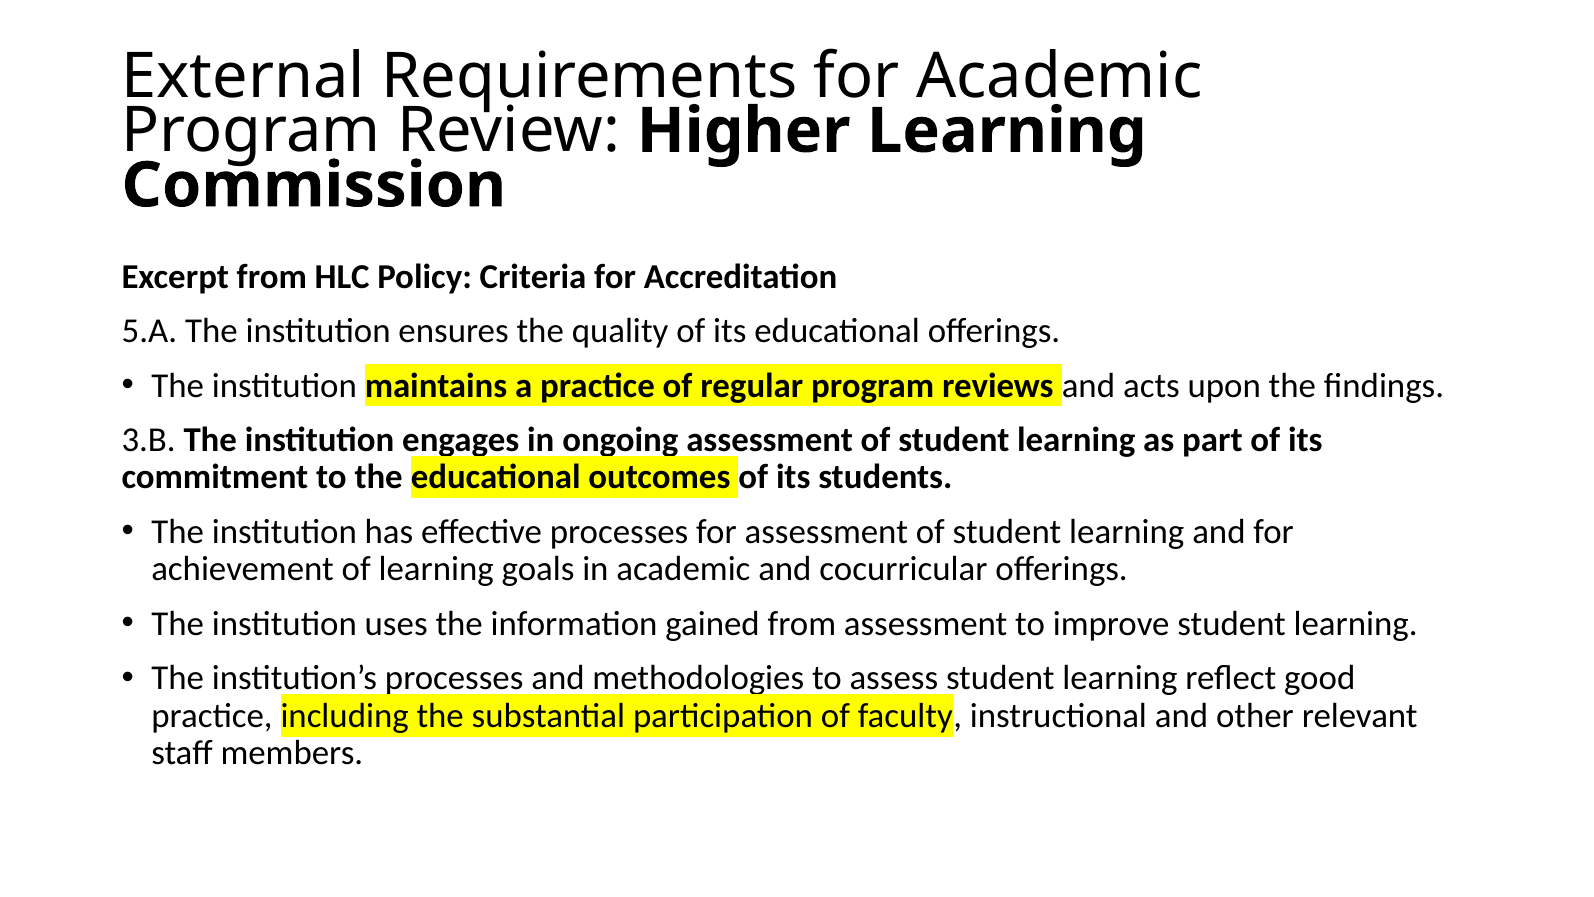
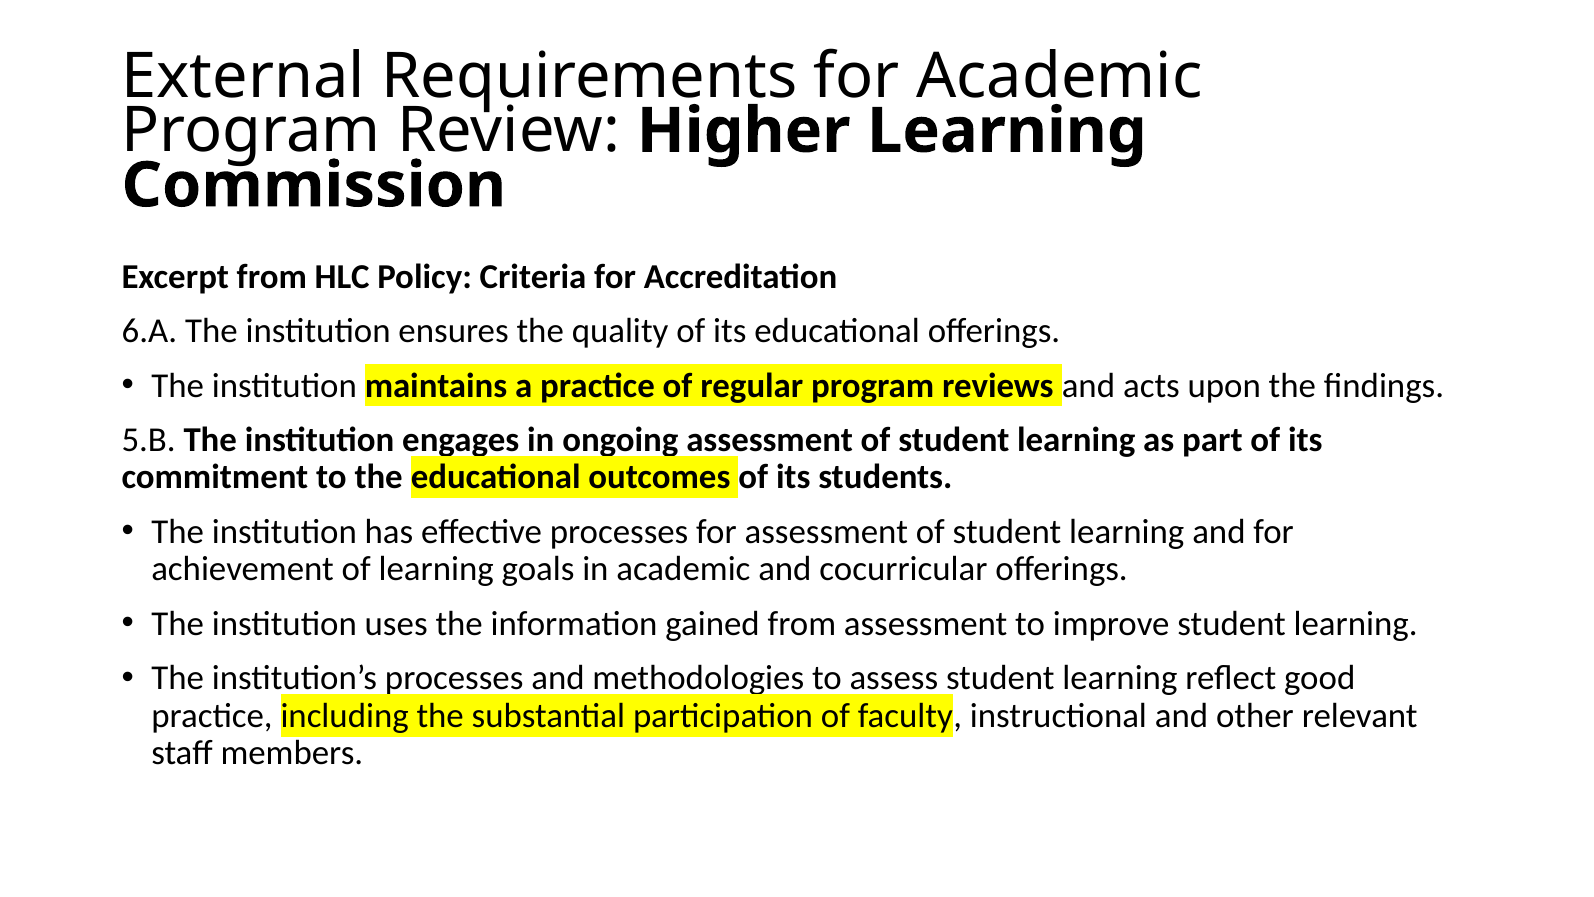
5.A: 5.A -> 6.A
3.B: 3.B -> 5.B
